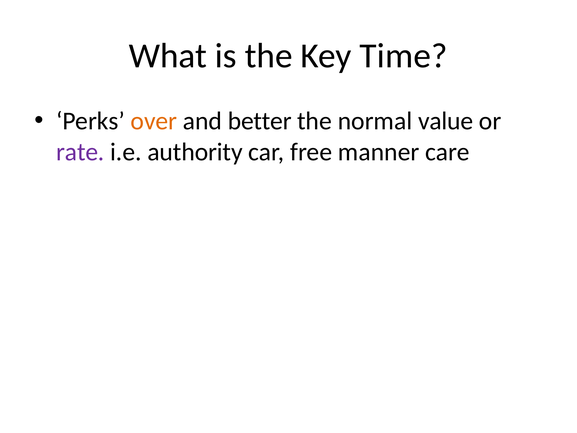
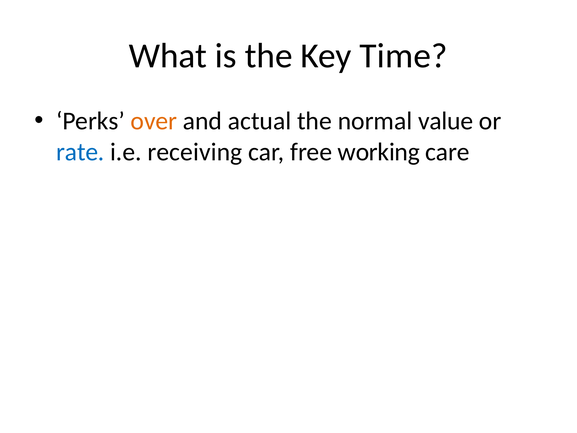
better: better -> actual
rate colour: purple -> blue
authority: authority -> receiving
manner: manner -> working
